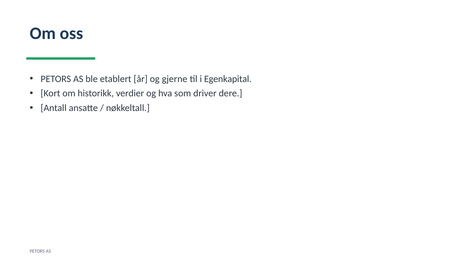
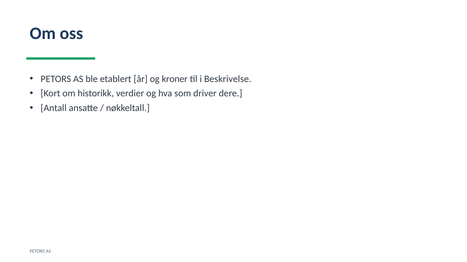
gjerne: gjerne -> kroner
Egenkapital: Egenkapital -> Beskrivelse
